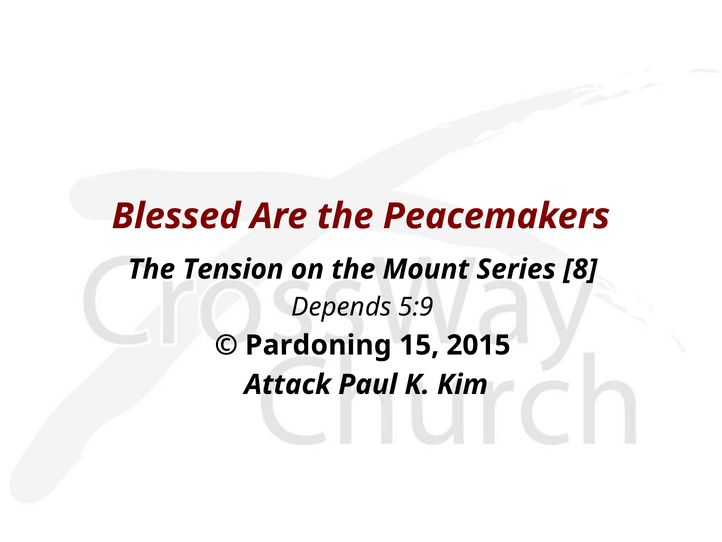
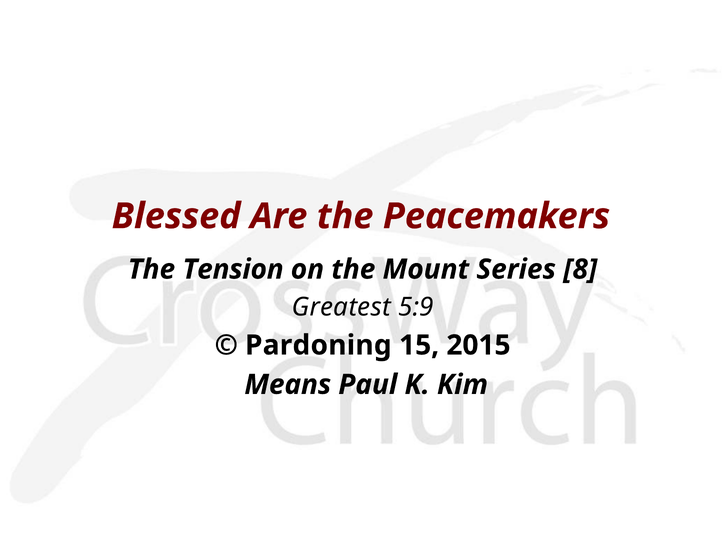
Depends: Depends -> Greatest
Attack: Attack -> Means
